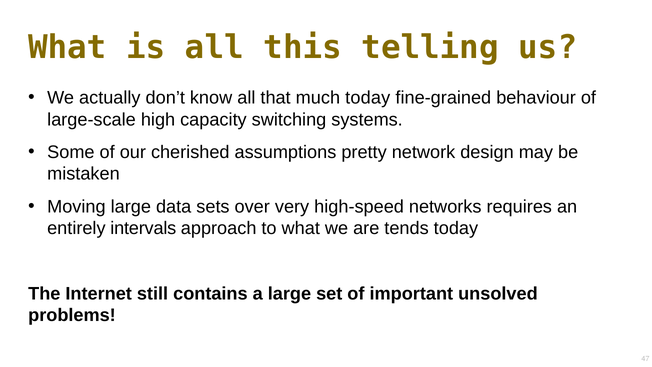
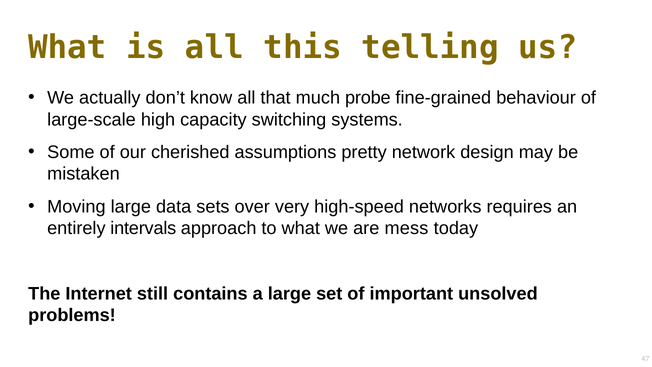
much today: today -> probe
tends: tends -> mess
